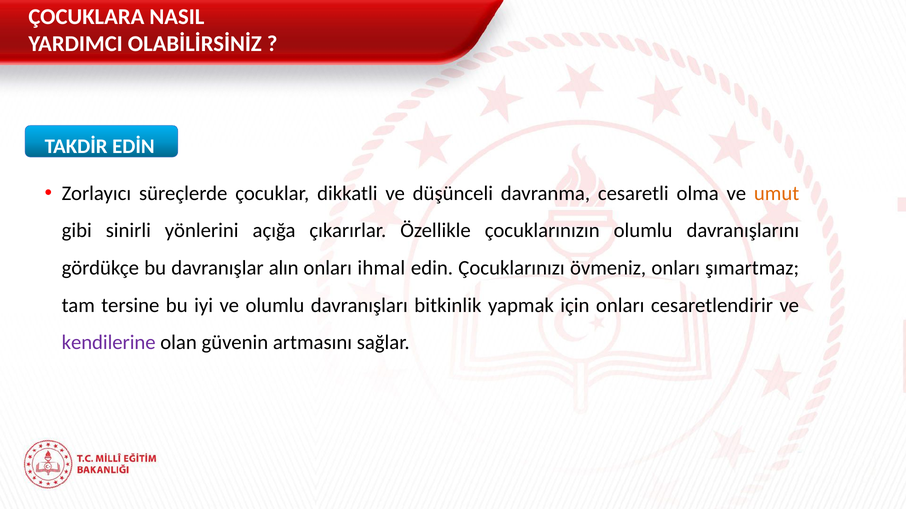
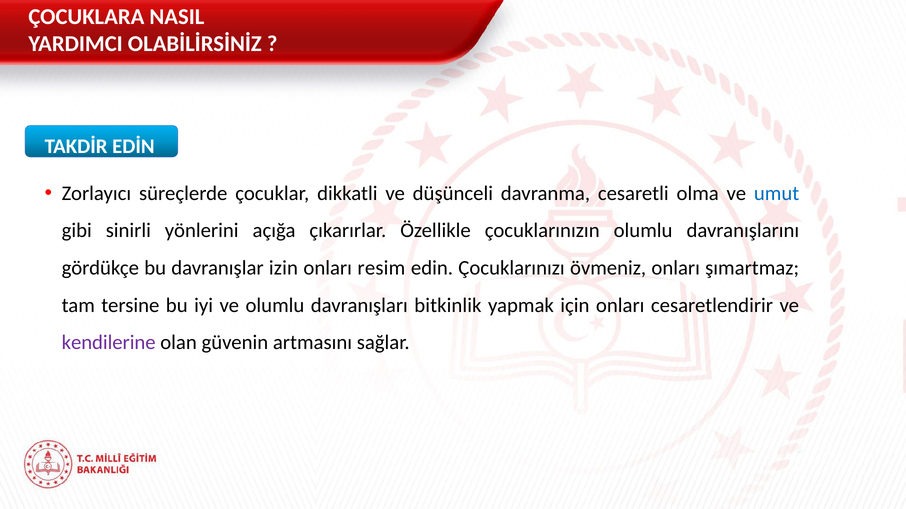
umut colour: orange -> blue
alın: alın -> izin
ihmal: ihmal -> resim
